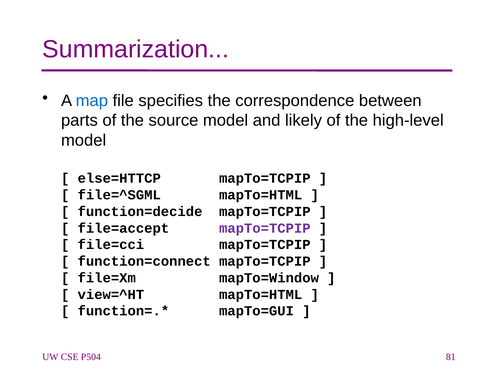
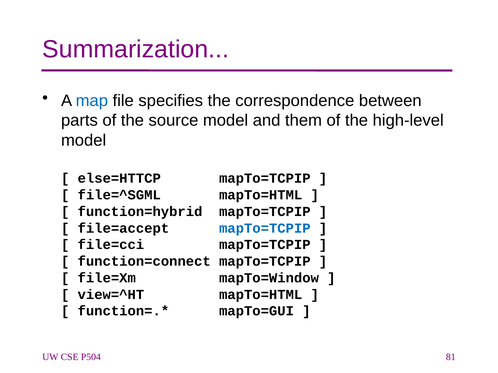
likely: likely -> them
function=decide: function=decide -> function=hybrid
mapTo=TCPIP at (265, 228) colour: purple -> blue
